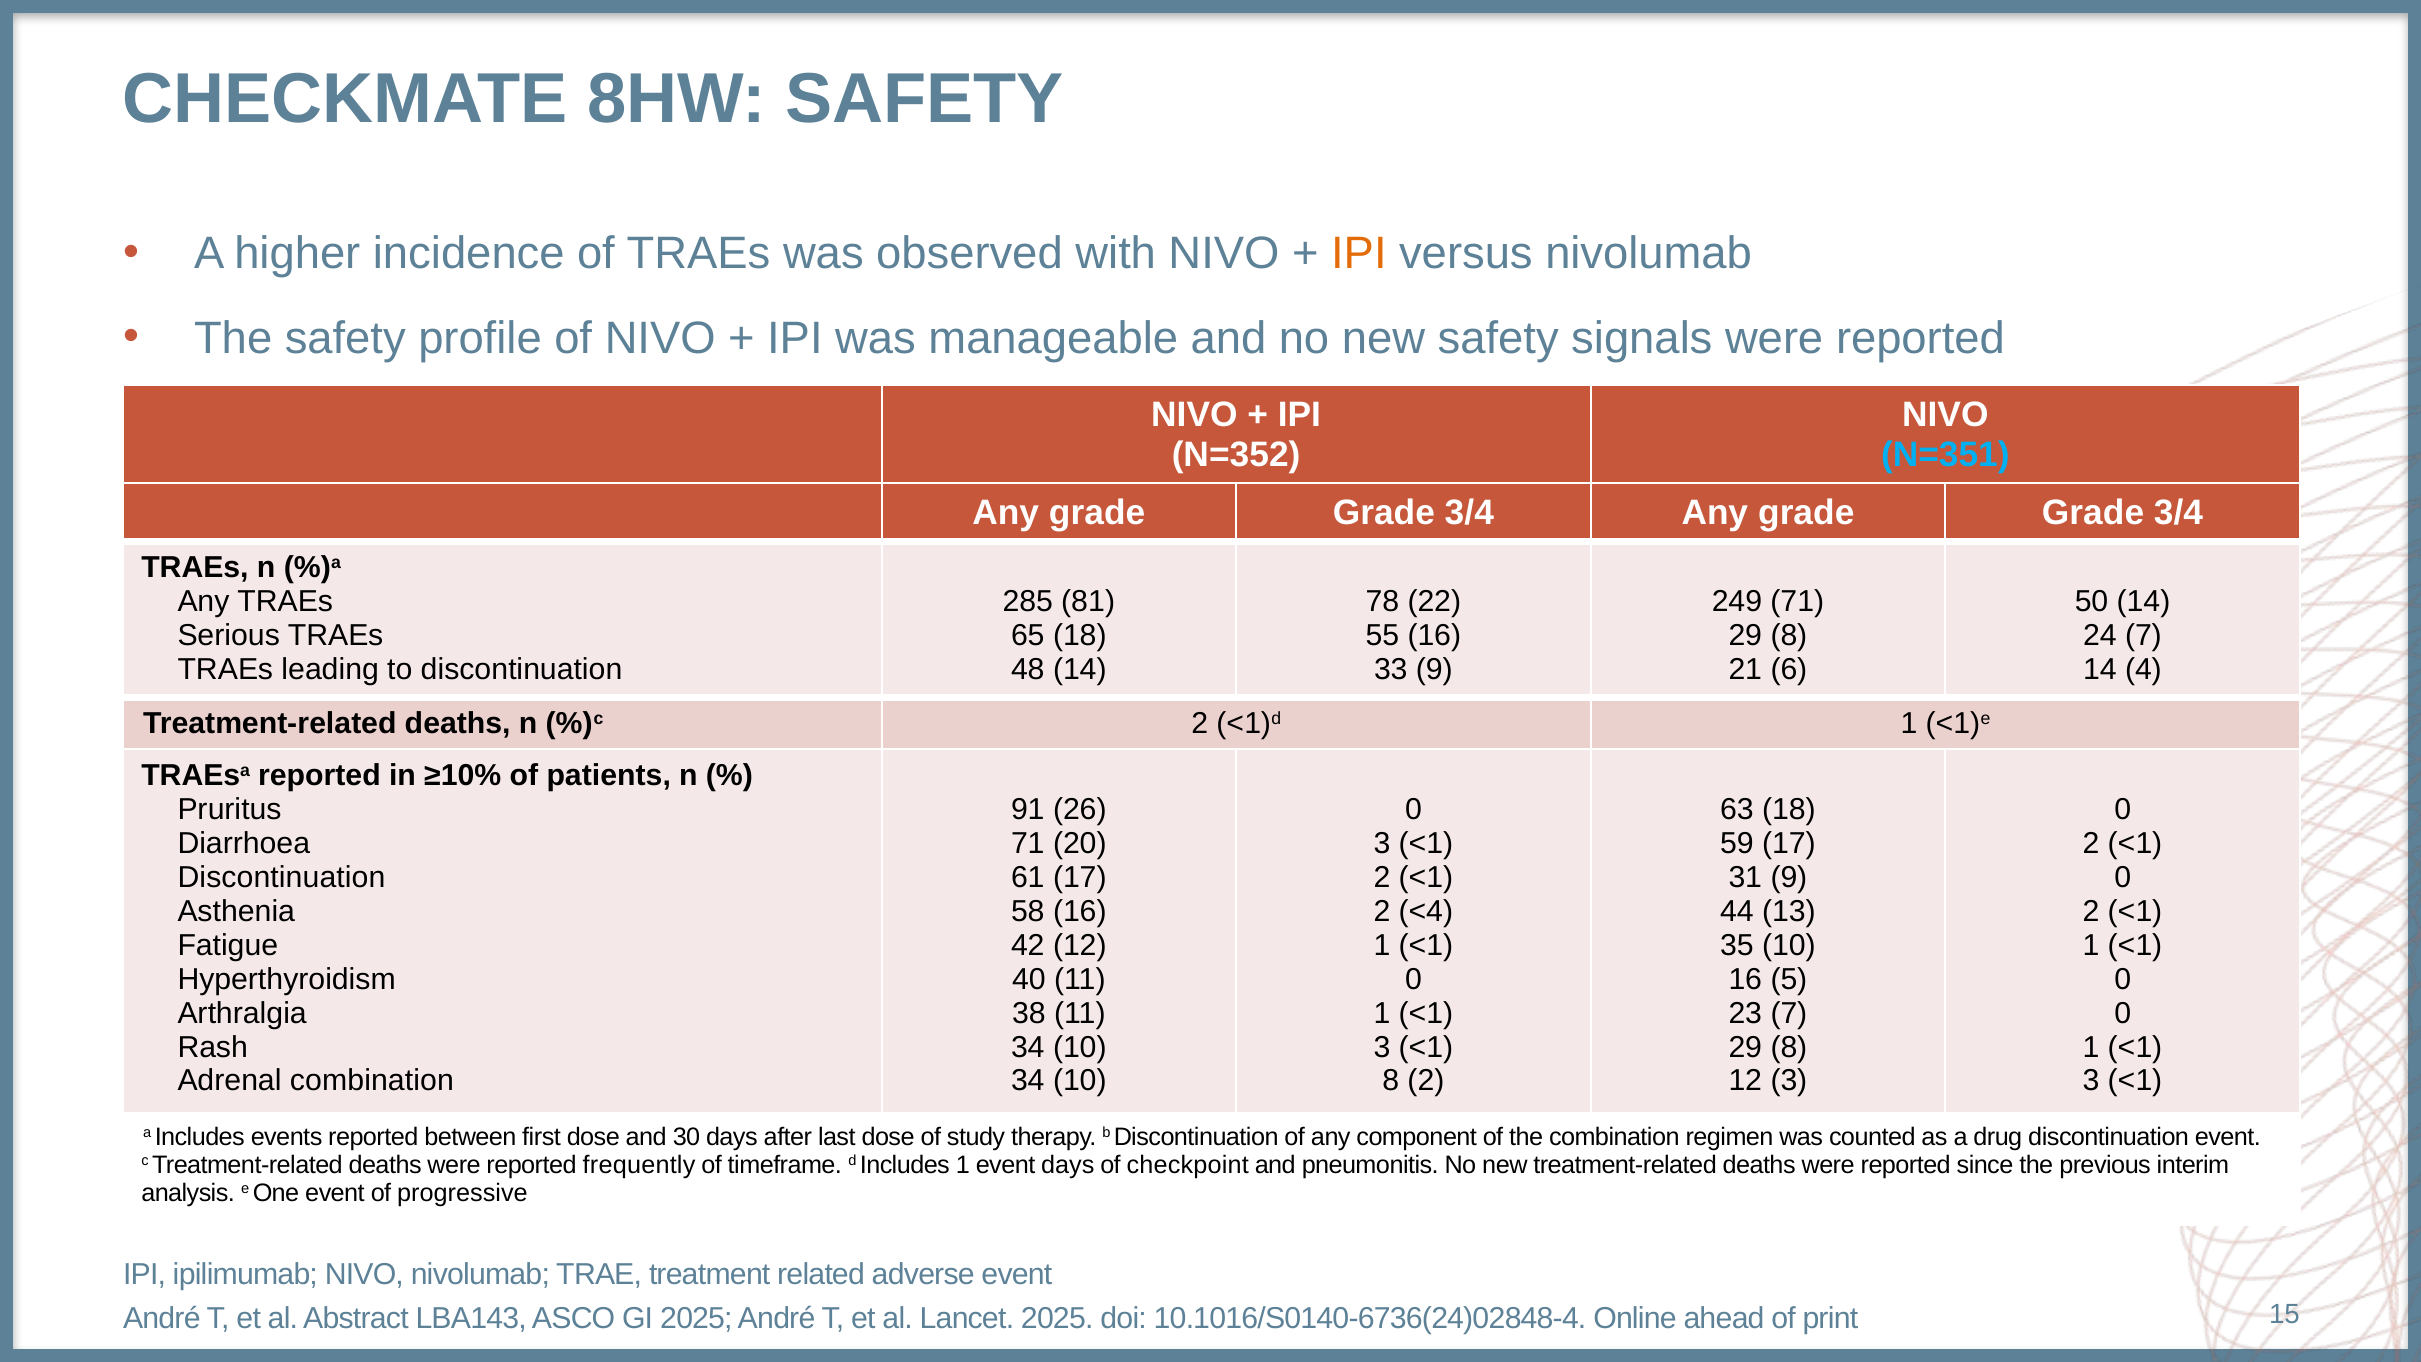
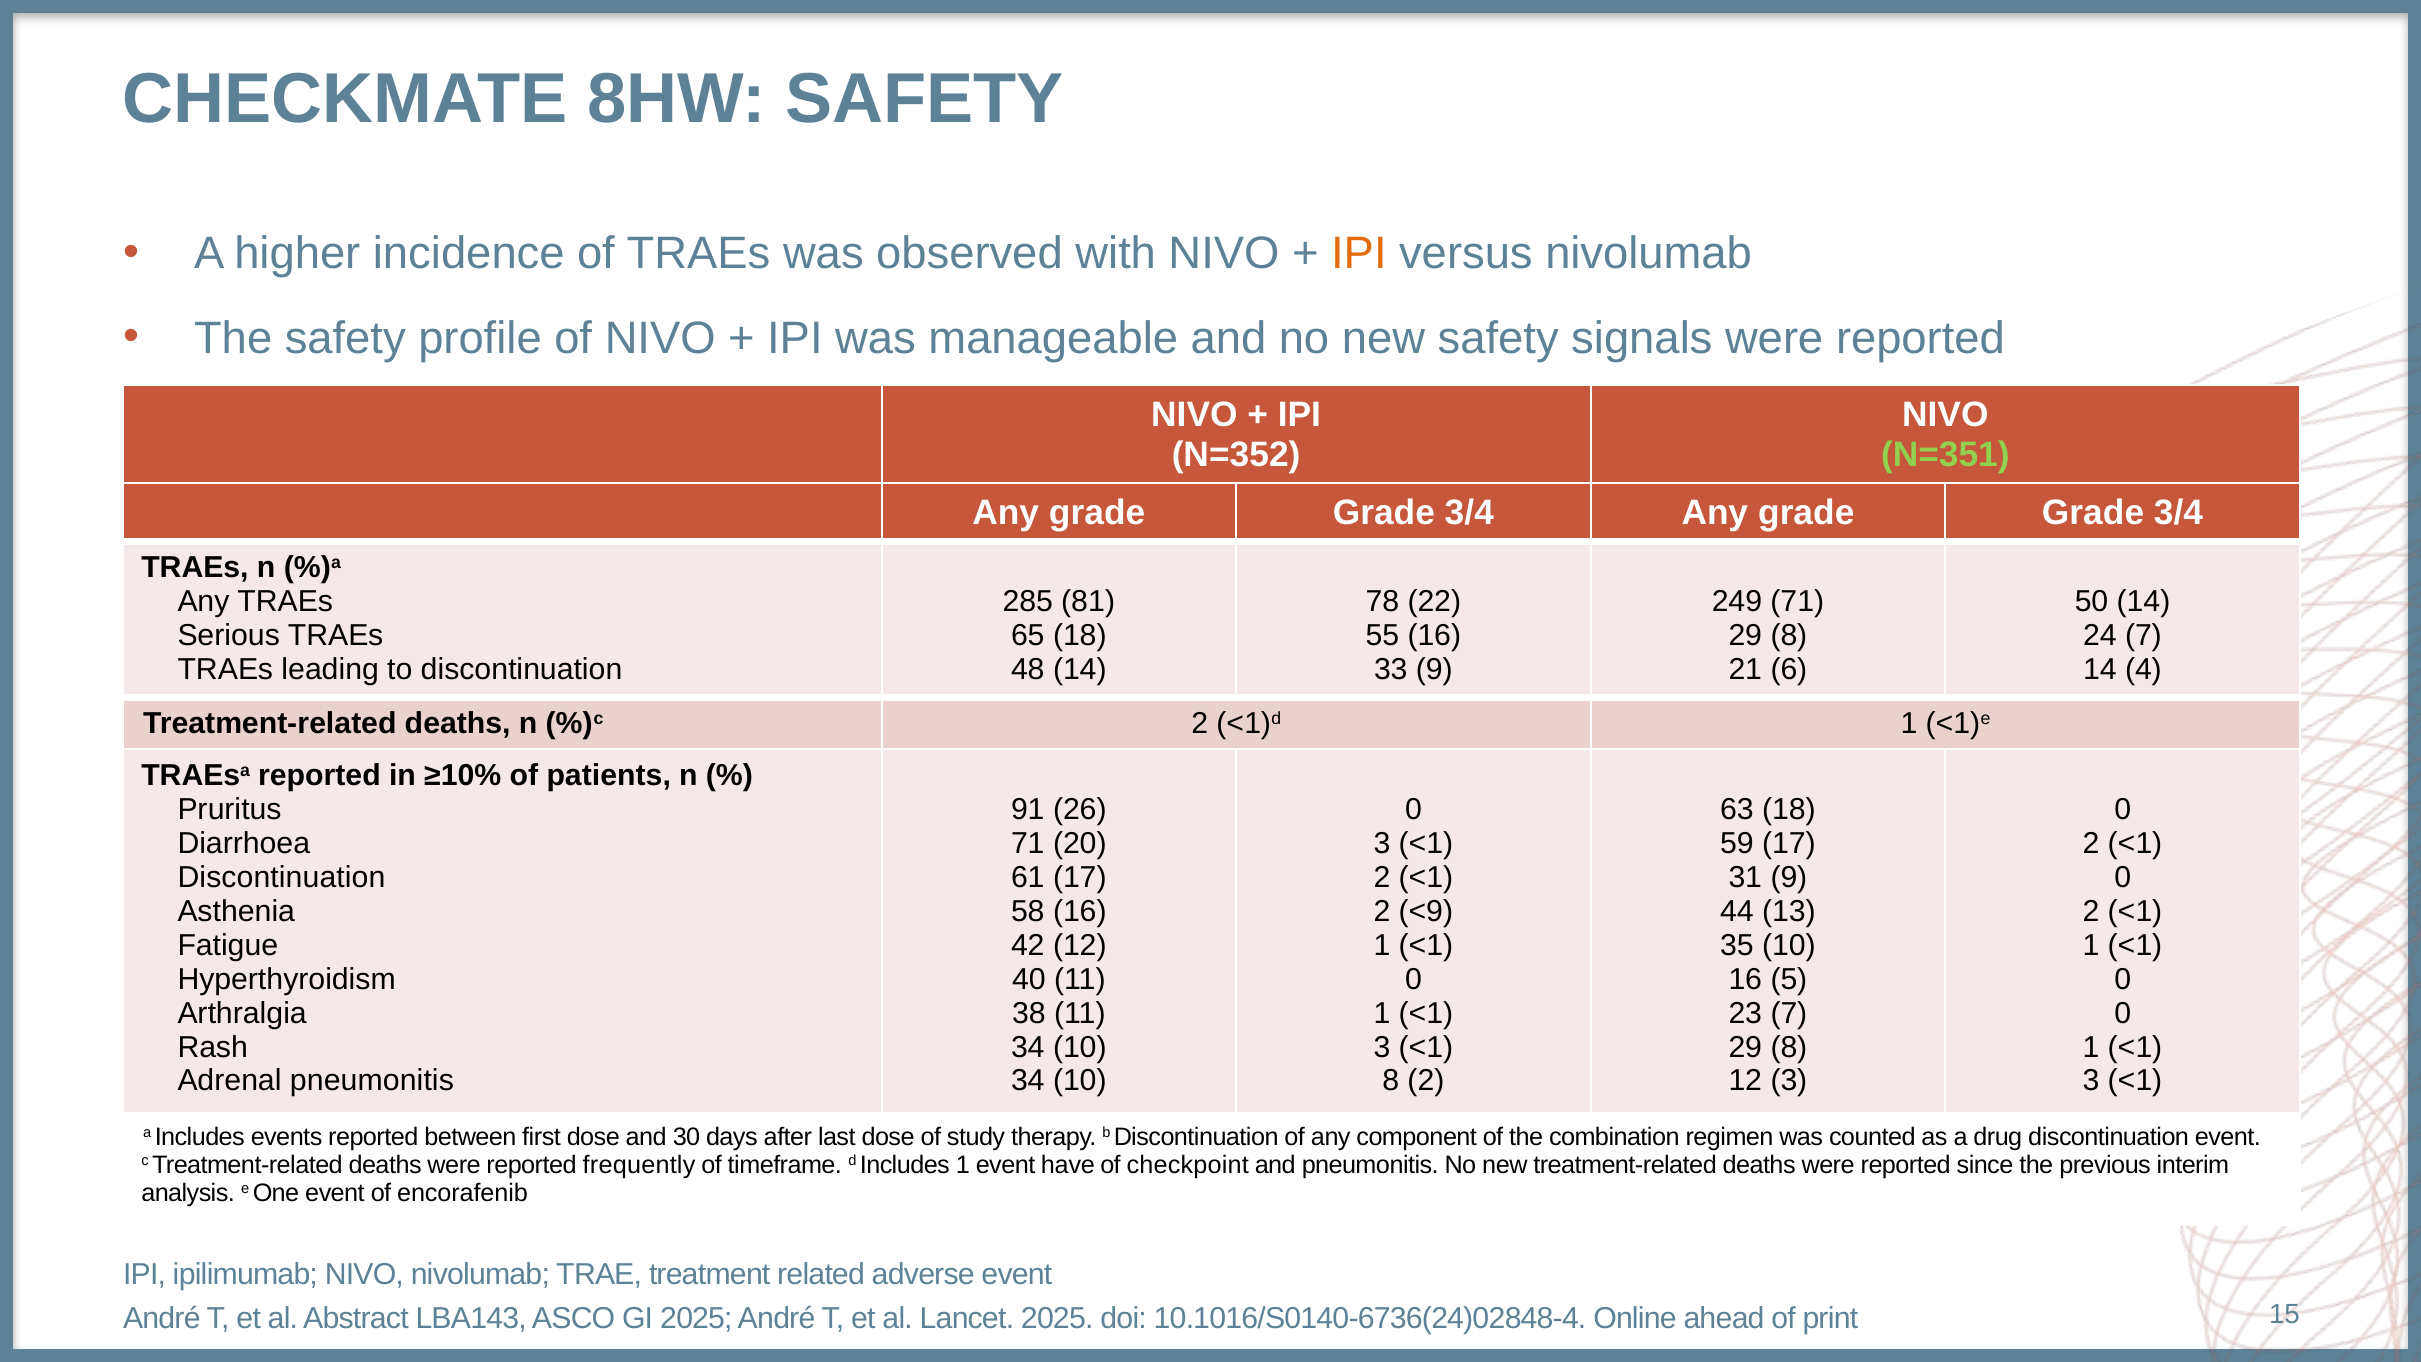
N=351 colour: light blue -> light green
<4: <4 -> <9
Adrenal combination: combination -> pneumonitis
event days: days -> have
progressive: progressive -> encorafenib
